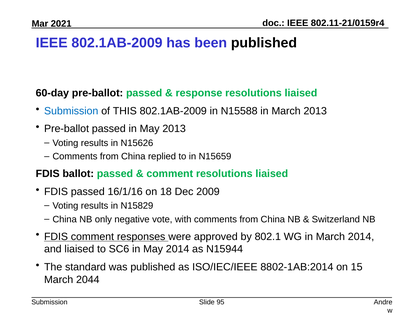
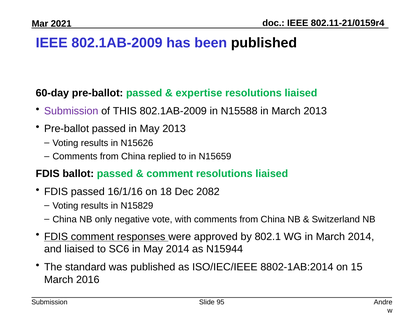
response: response -> expertise
Submission at (71, 111) colour: blue -> purple
2009: 2009 -> 2082
2044: 2044 -> 2016
